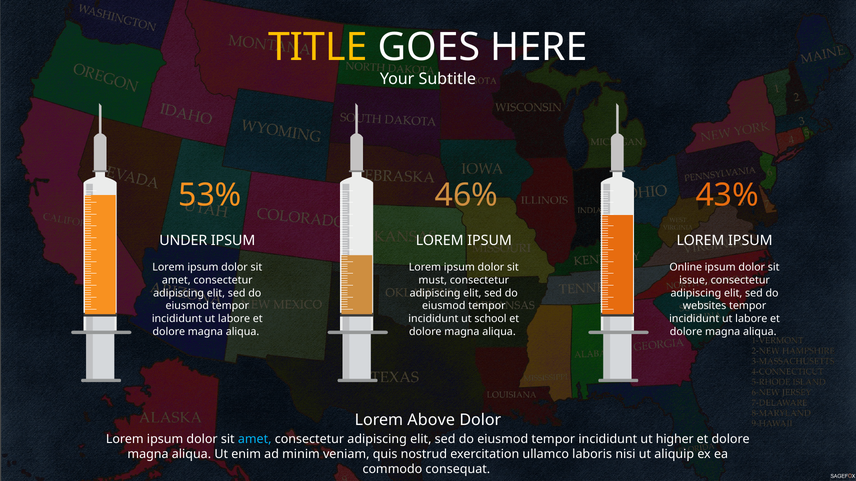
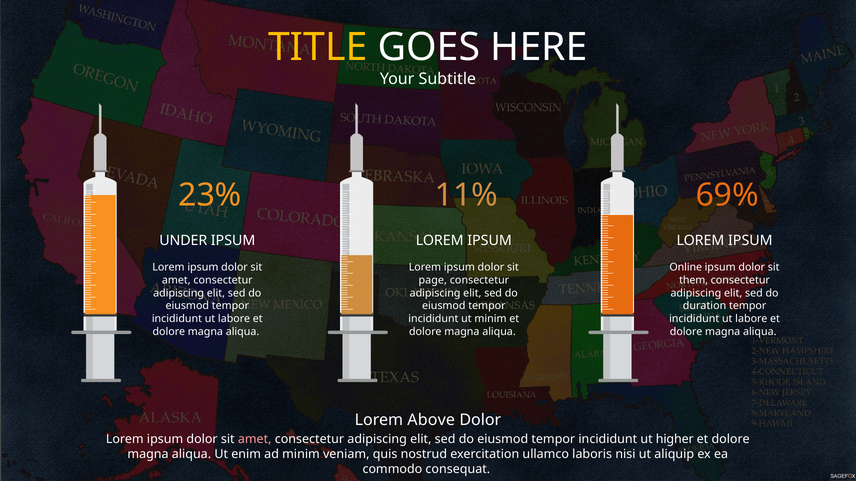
53%: 53% -> 23%
46%: 46% -> 11%
43%: 43% -> 69%
must: must -> page
issue: issue -> them
websites: websites -> duration
ut school: school -> minim
amet at (255, 440) colour: light blue -> pink
